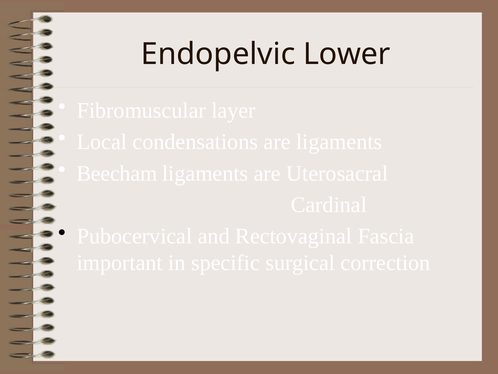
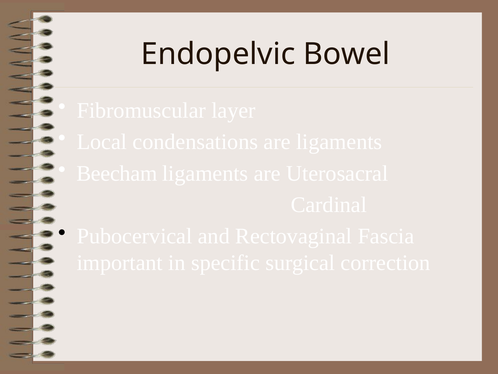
Lower: Lower -> Bowel
